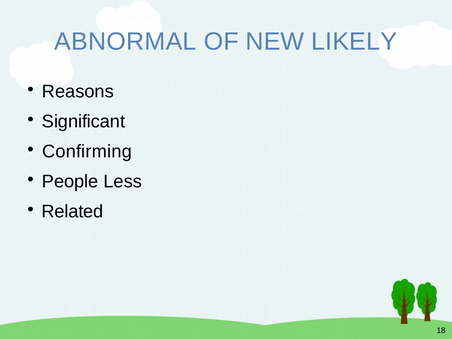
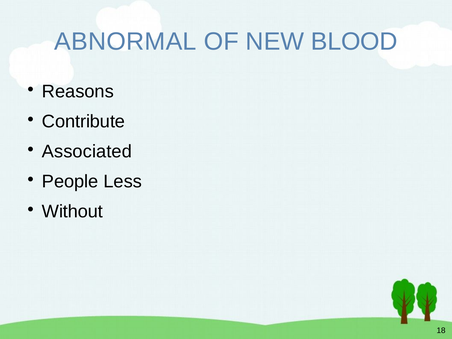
LIKELY: LIKELY -> BLOOD
Significant: Significant -> Contribute
Confirming: Confirming -> Associated
Related: Related -> Without
